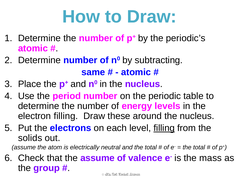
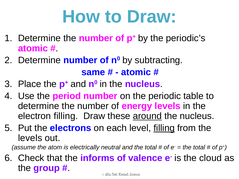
around underline: none -> present
solids at (30, 138): solids -> levels
the assume: assume -> informs
mass: mass -> cloud
